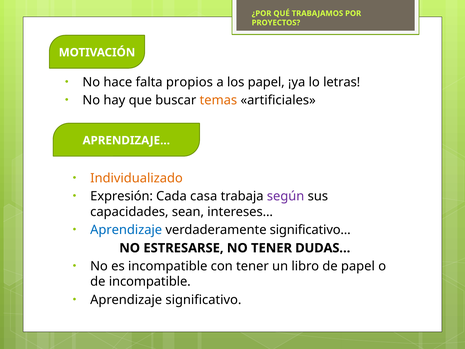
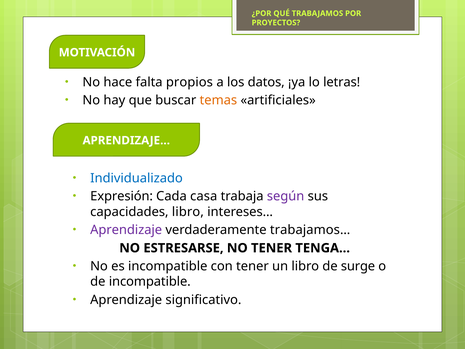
los papel: papel -> datos
Individualizado colour: orange -> blue
capacidades sean: sean -> libro
Aprendizaje at (126, 230) colour: blue -> purple
significativo…: significativo… -> trabajamos…
DUDAS…: DUDAS… -> TENGA…
de papel: papel -> surge
